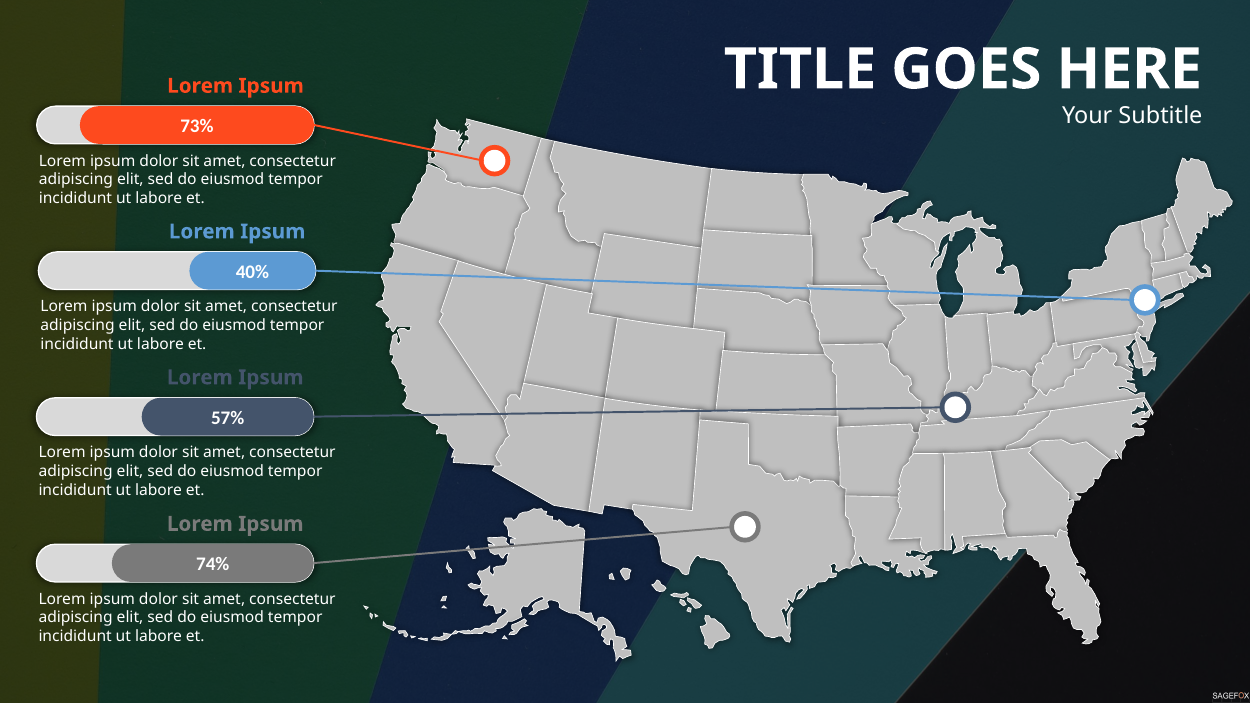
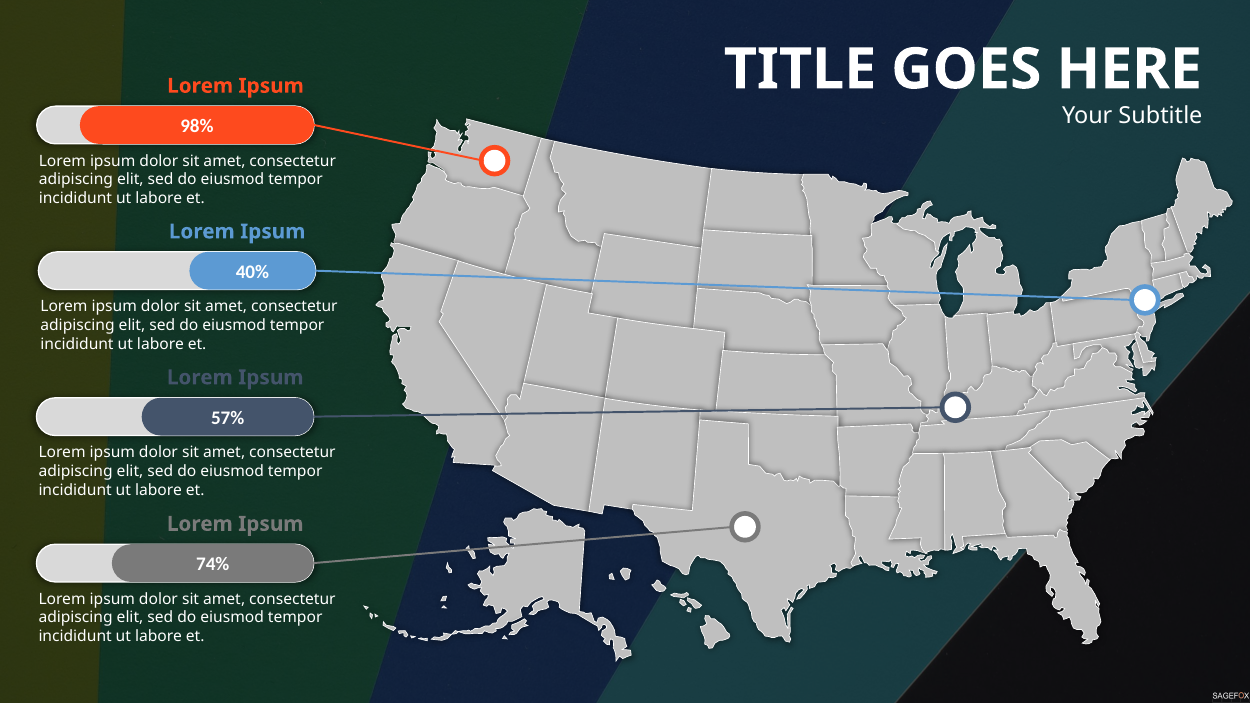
73%: 73% -> 98%
